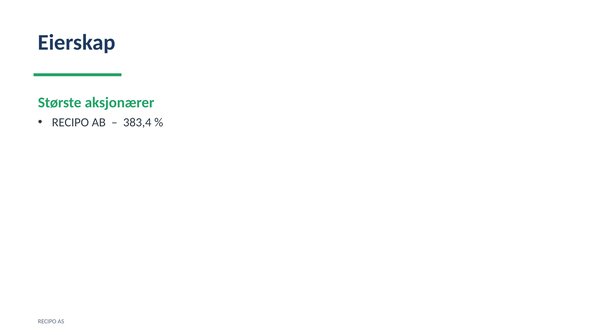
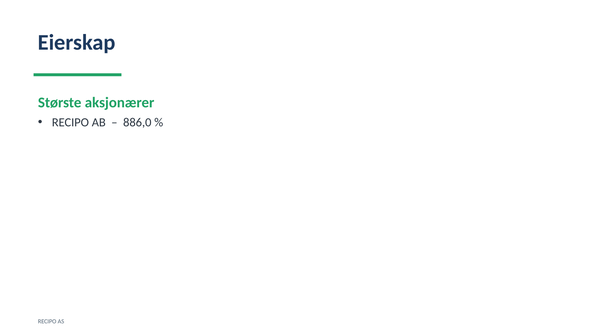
383,4: 383,4 -> 886,0
